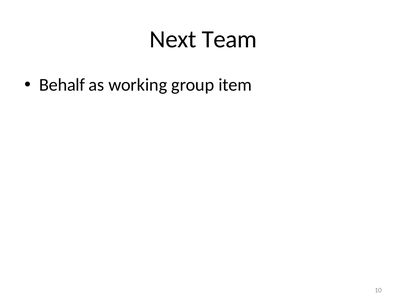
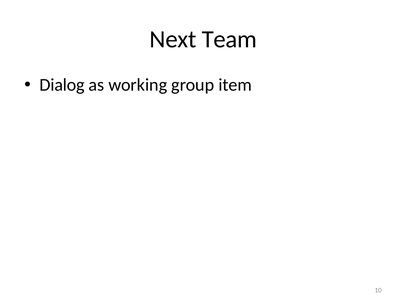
Behalf: Behalf -> Dialog
